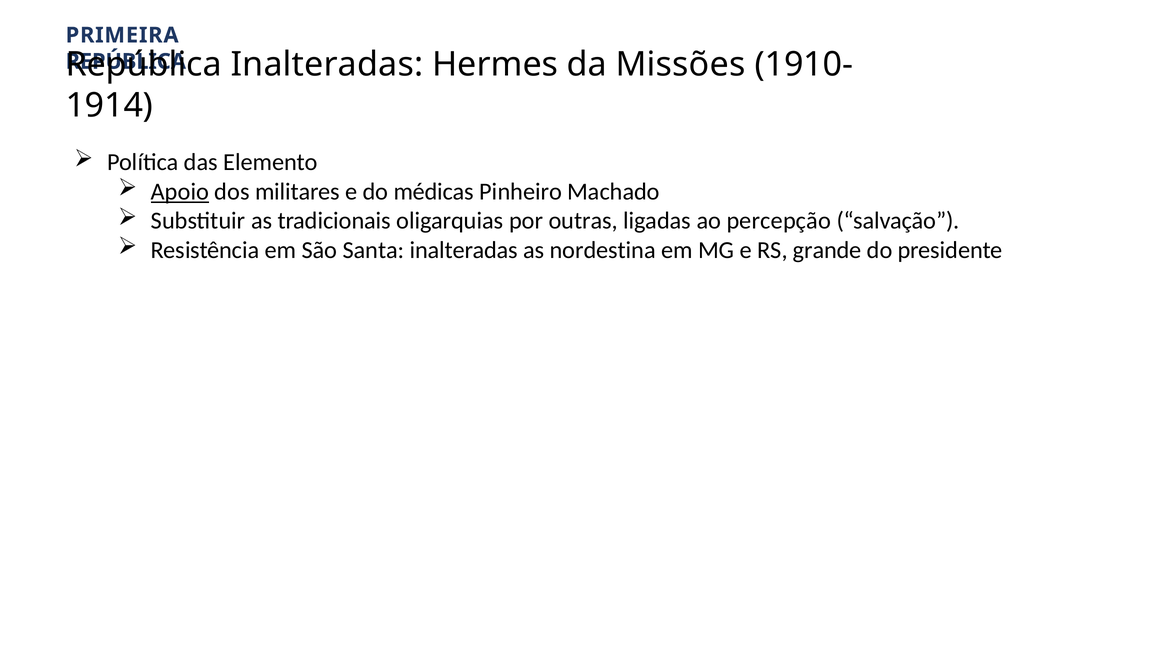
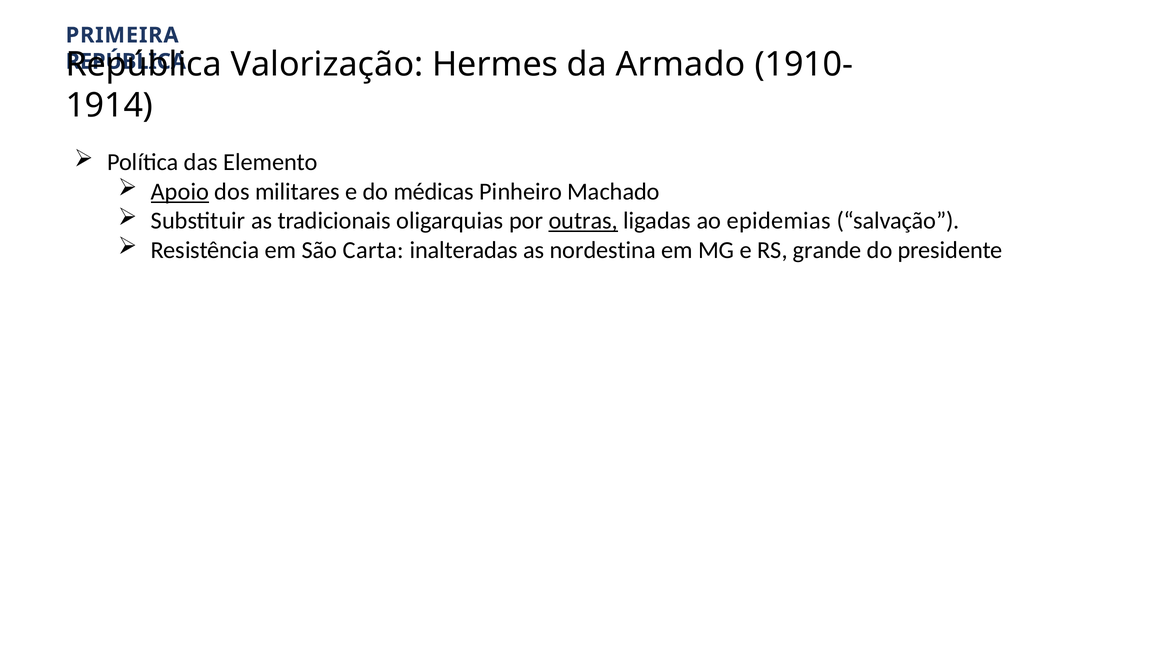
Inalteradas at (327, 65): Inalteradas -> Valorização
Missões: Missões -> Armado
outras underline: none -> present
percepção: percepção -> epidemias
Santa: Santa -> Carta
